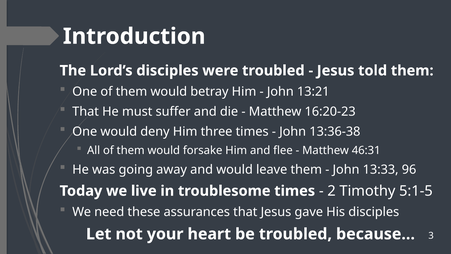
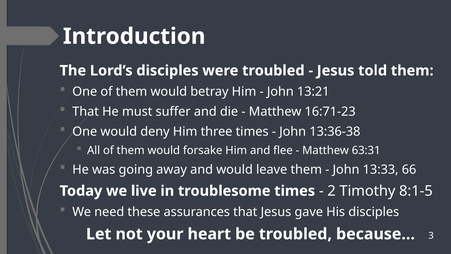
16:20-23: 16:20-23 -> 16:71-23
46:31: 46:31 -> 63:31
96: 96 -> 66
5:1-5: 5:1-5 -> 8:1-5
